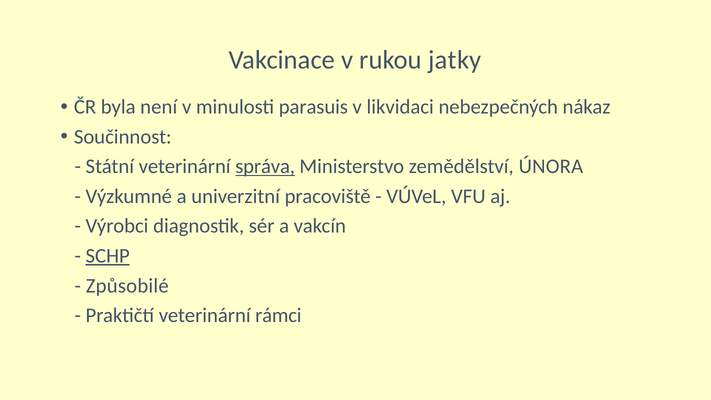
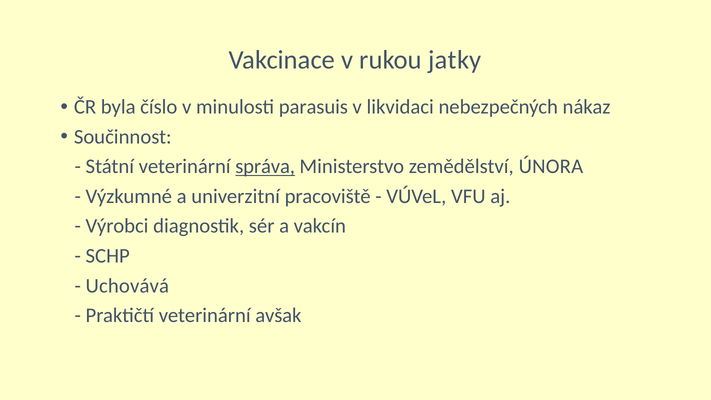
není: není -> číslo
SCHP underline: present -> none
Způsobilé: Způsobilé -> Uchovává
rámci: rámci -> avšak
